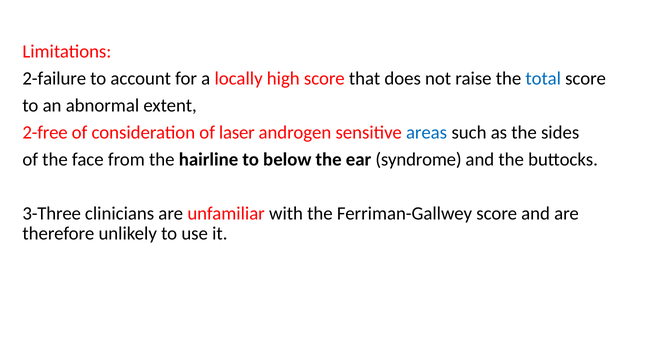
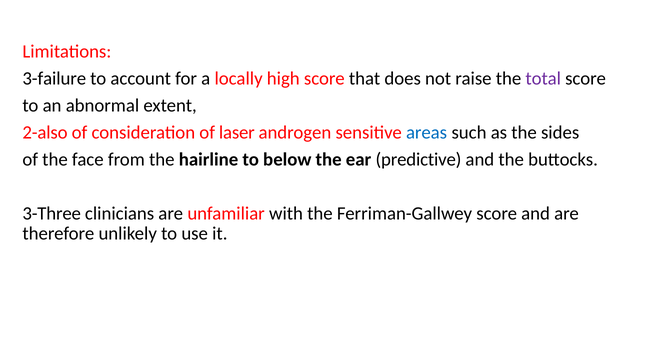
2-failure: 2-failure -> 3-failure
total colour: blue -> purple
2-free: 2-free -> 2-also
syndrome: syndrome -> predictive
